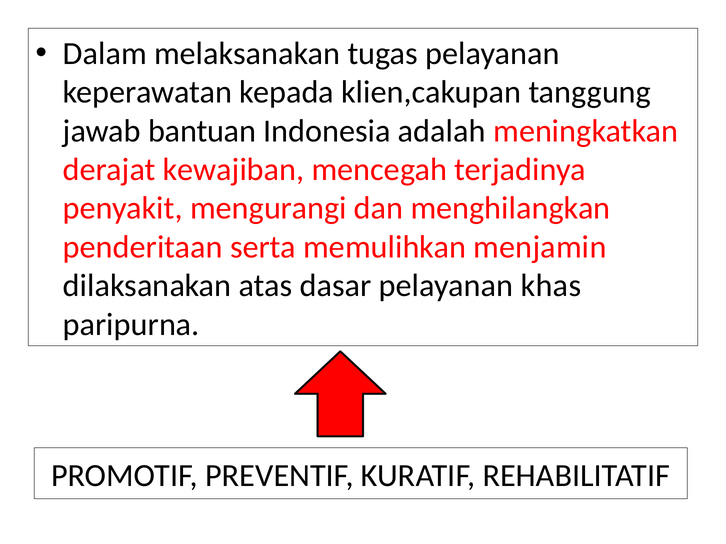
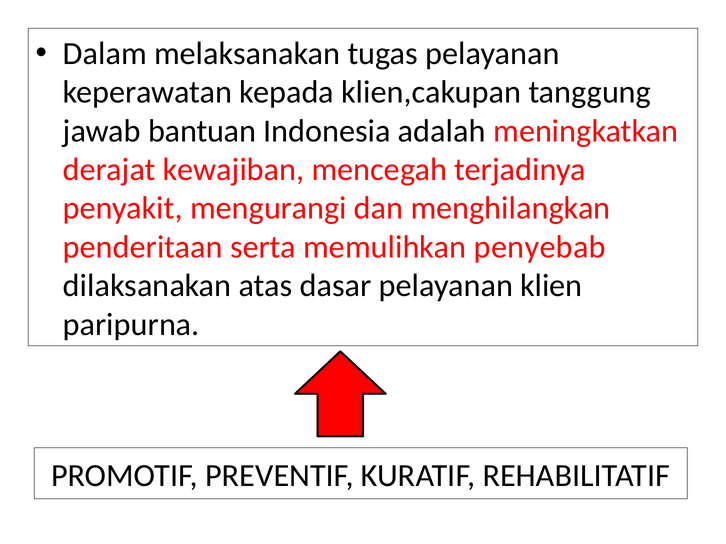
menjamin: menjamin -> penyebab
khas: khas -> klien
